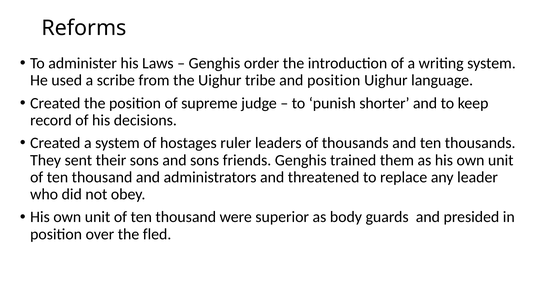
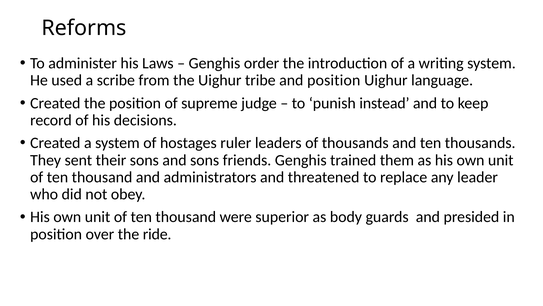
shorter: shorter -> instead
fled: fled -> ride
